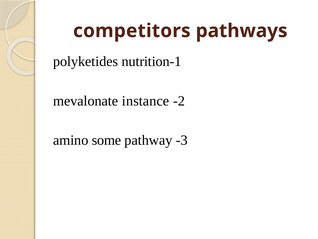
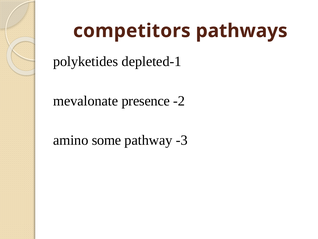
nutrition: nutrition -> depleted
instance: instance -> presence
